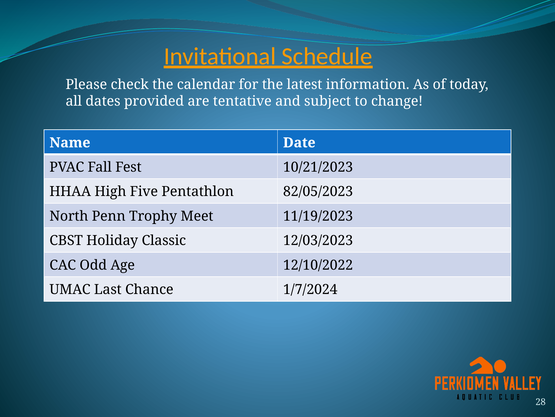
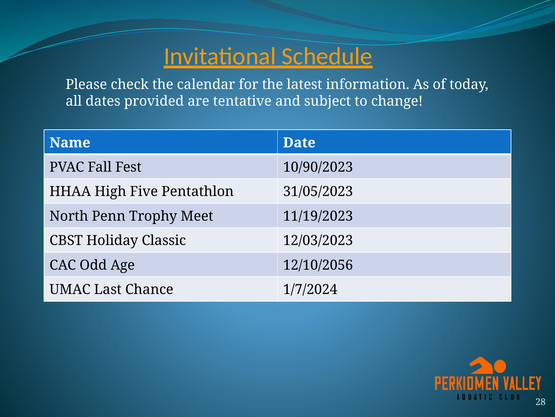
10/21/2023: 10/21/2023 -> 10/90/2023
82/05/2023: 82/05/2023 -> 31/05/2023
12/10/2022: 12/10/2022 -> 12/10/2056
